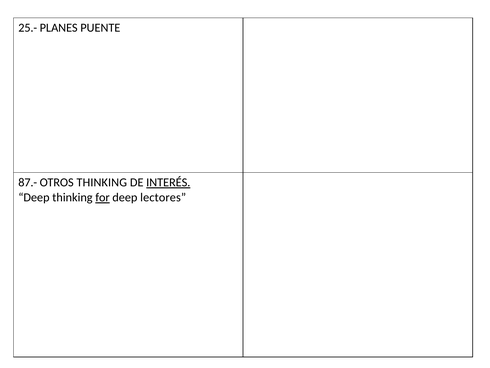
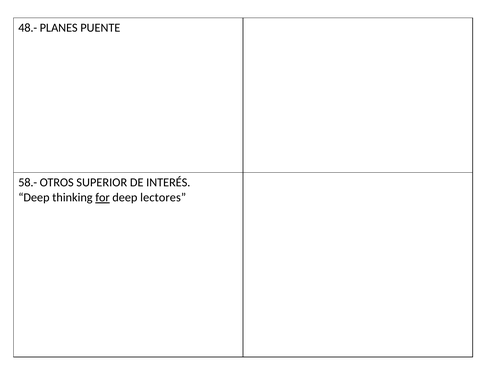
25.-: 25.- -> 48.-
87.-: 87.- -> 58.-
OTROS THINKING: THINKING -> SUPERIOR
INTERÉS underline: present -> none
